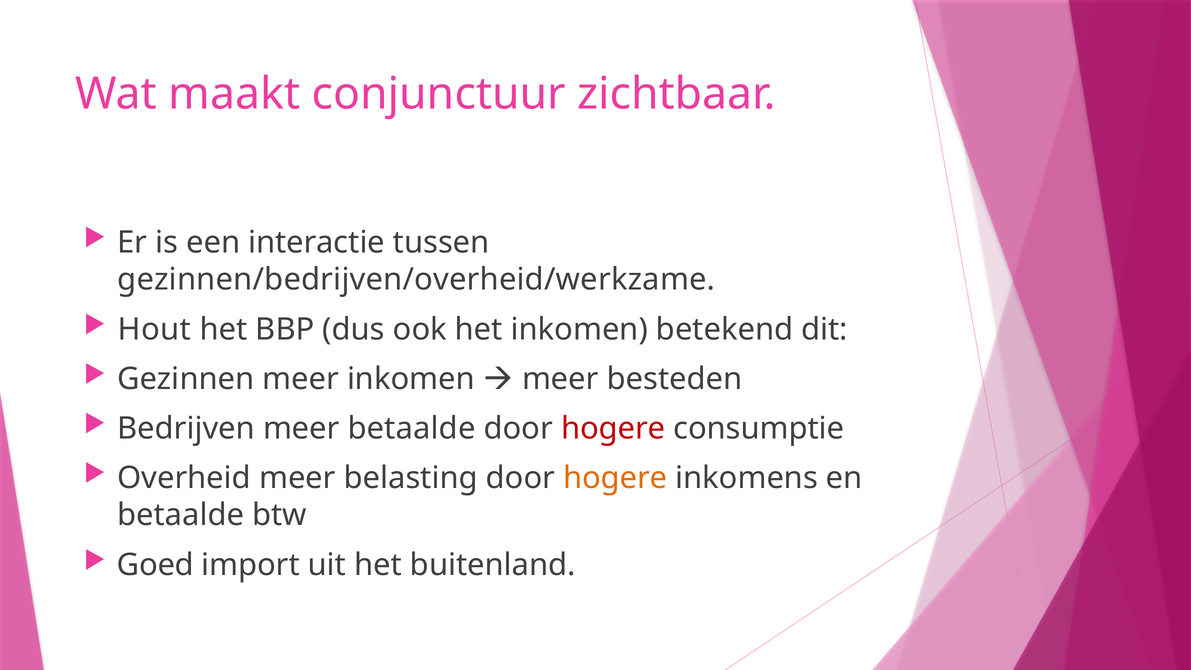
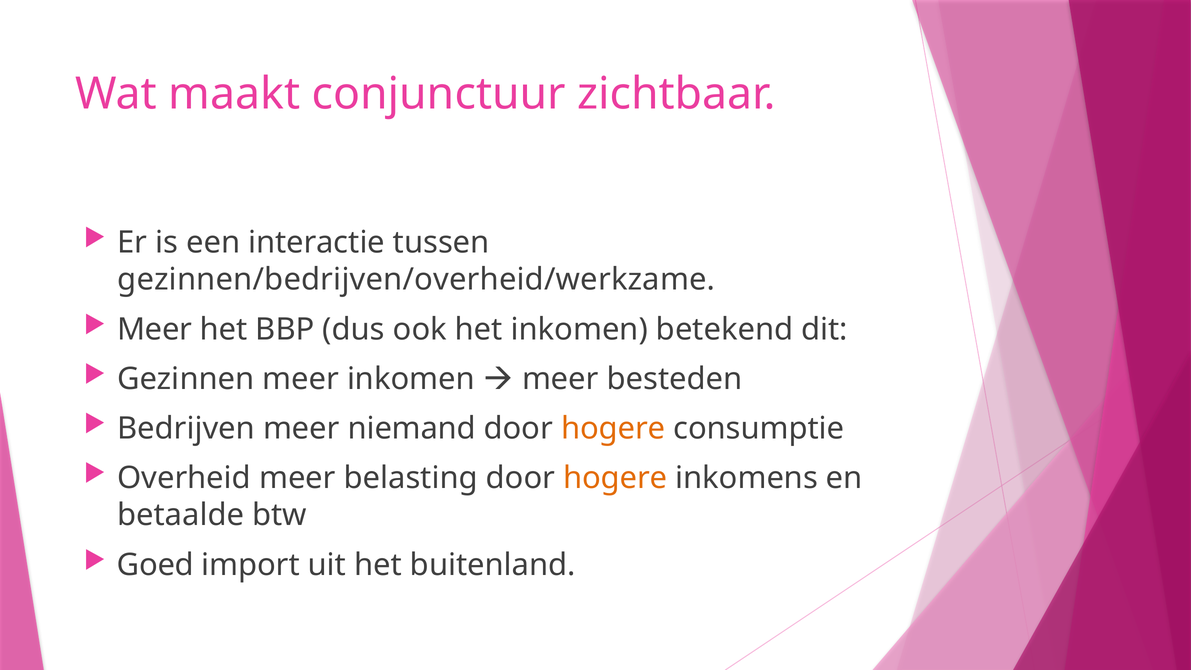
Hout at (154, 329): Hout -> Meer
meer betaalde: betaalde -> niemand
hogere at (613, 428) colour: red -> orange
